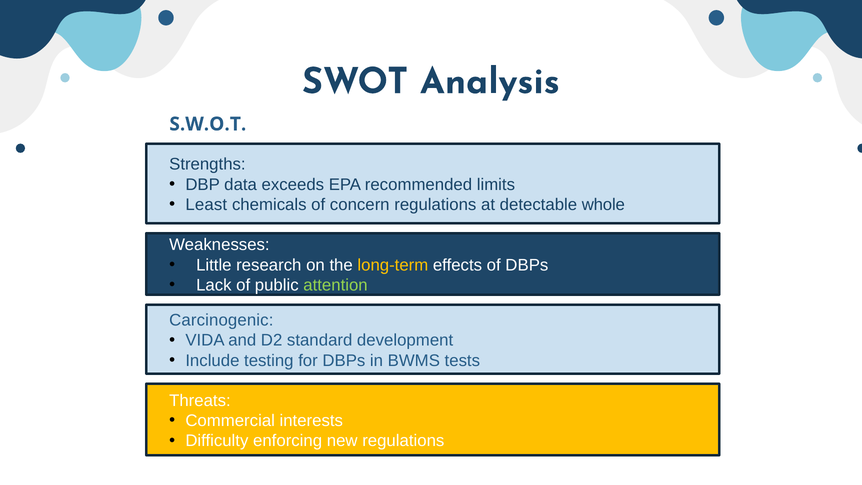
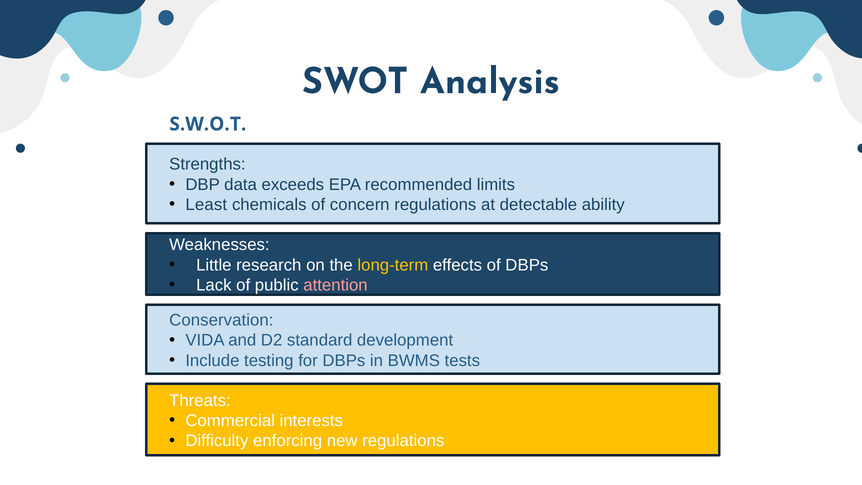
whole: whole -> ability
attention colour: light green -> pink
Carcinogenic: Carcinogenic -> Conservation
